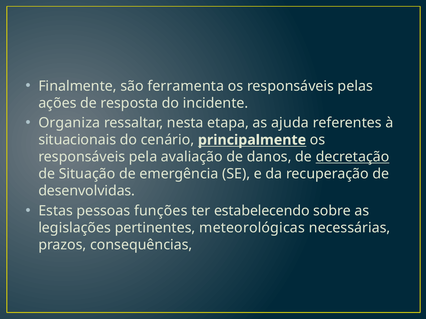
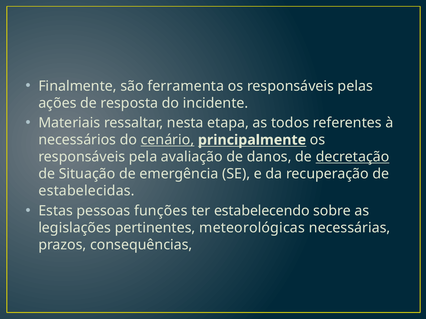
Organiza: Organiza -> Materiais
ajuda: ajuda -> todos
situacionais: situacionais -> necessários
cenário underline: none -> present
desenvolvidas: desenvolvidas -> estabelecidas
